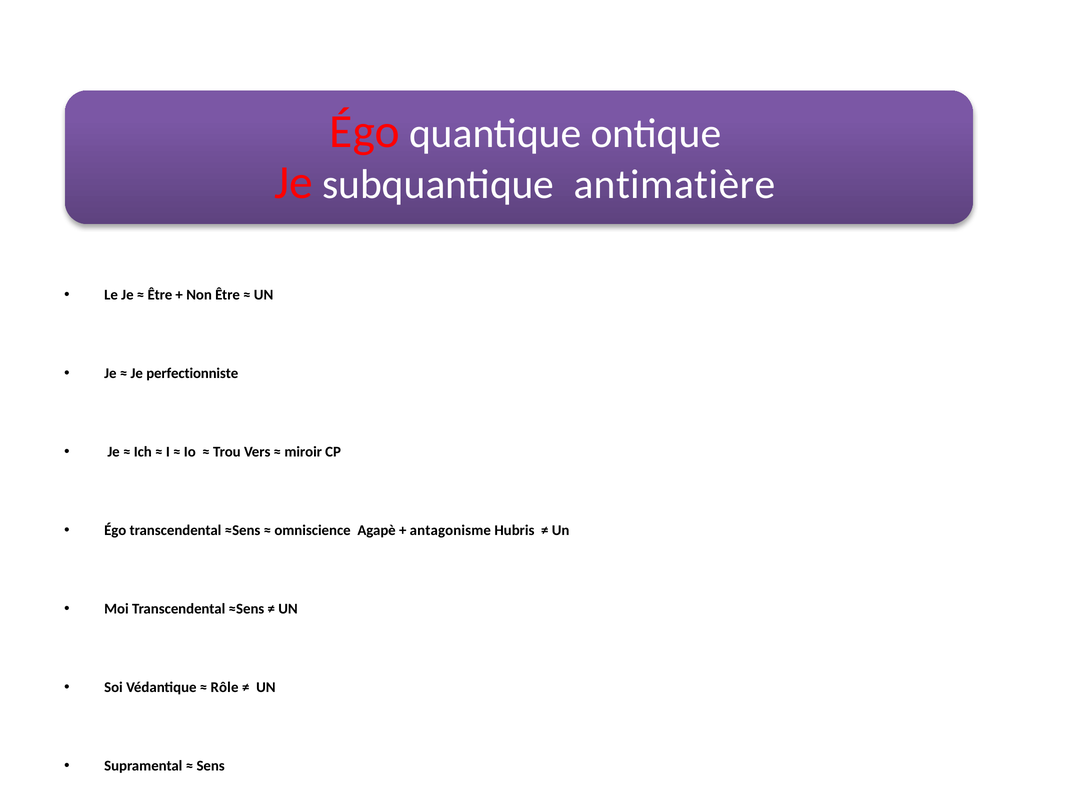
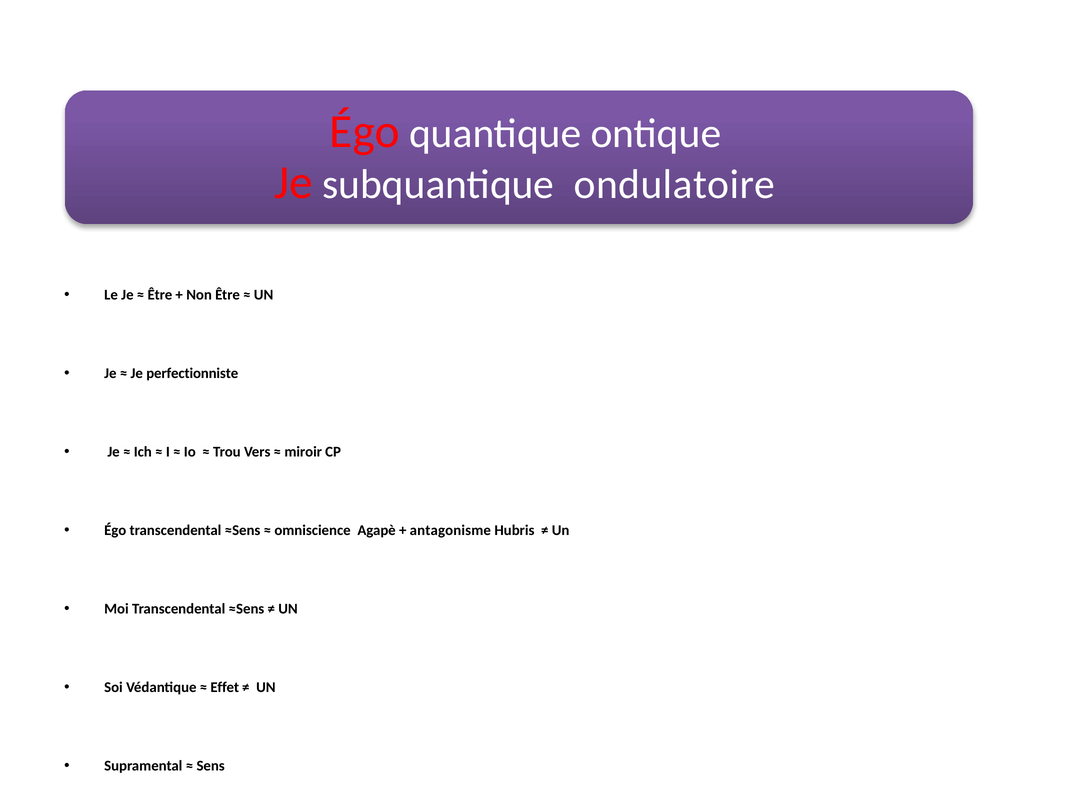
antimatière: antimatière -> ondulatoire
Rôle: Rôle -> Effet
